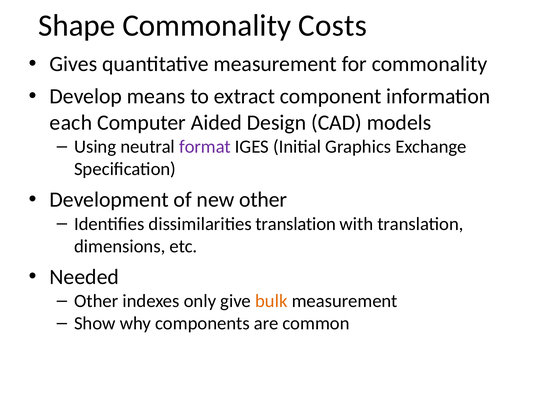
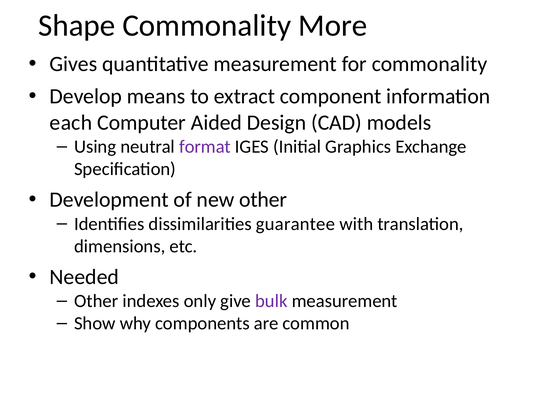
Costs: Costs -> More
dissimilarities translation: translation -> guarantee
bulk colour: orange -> purple
